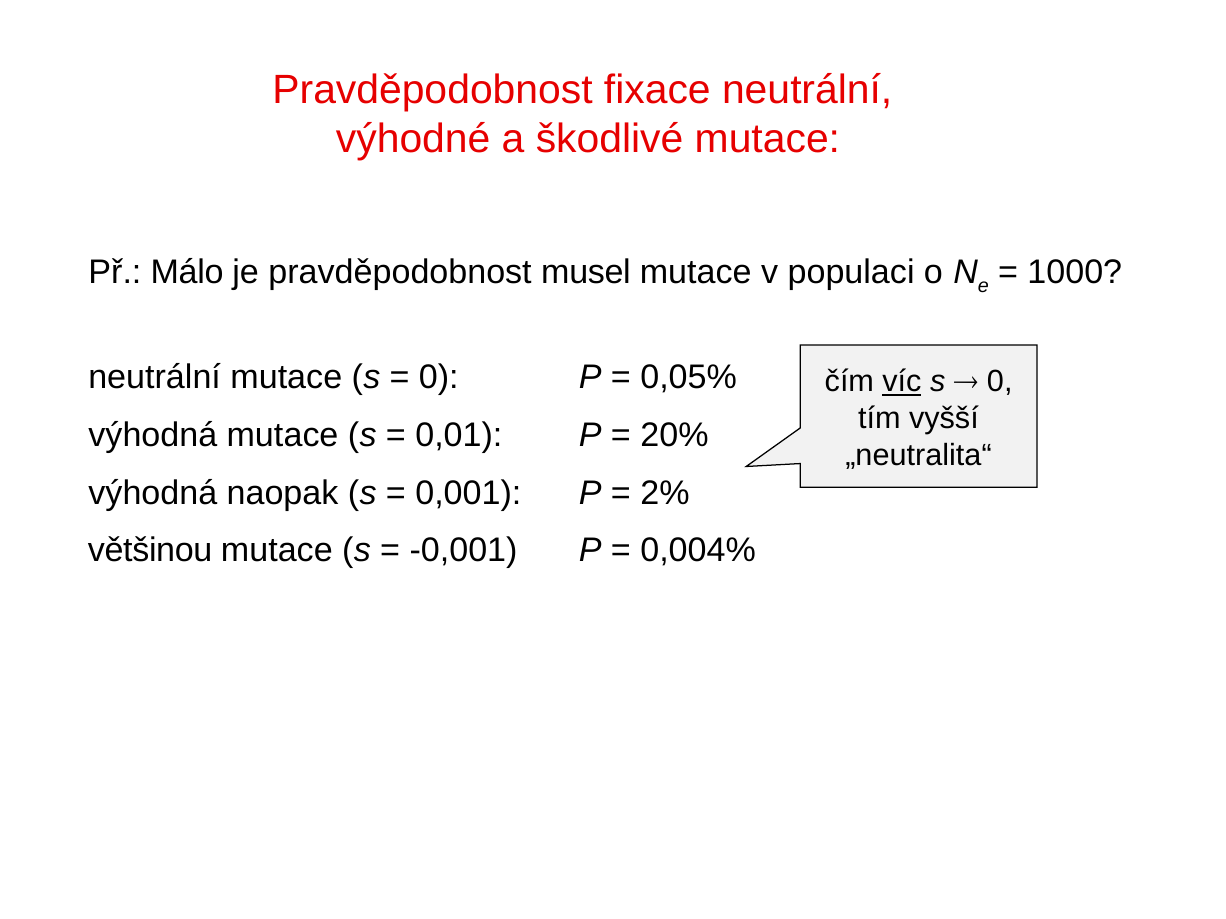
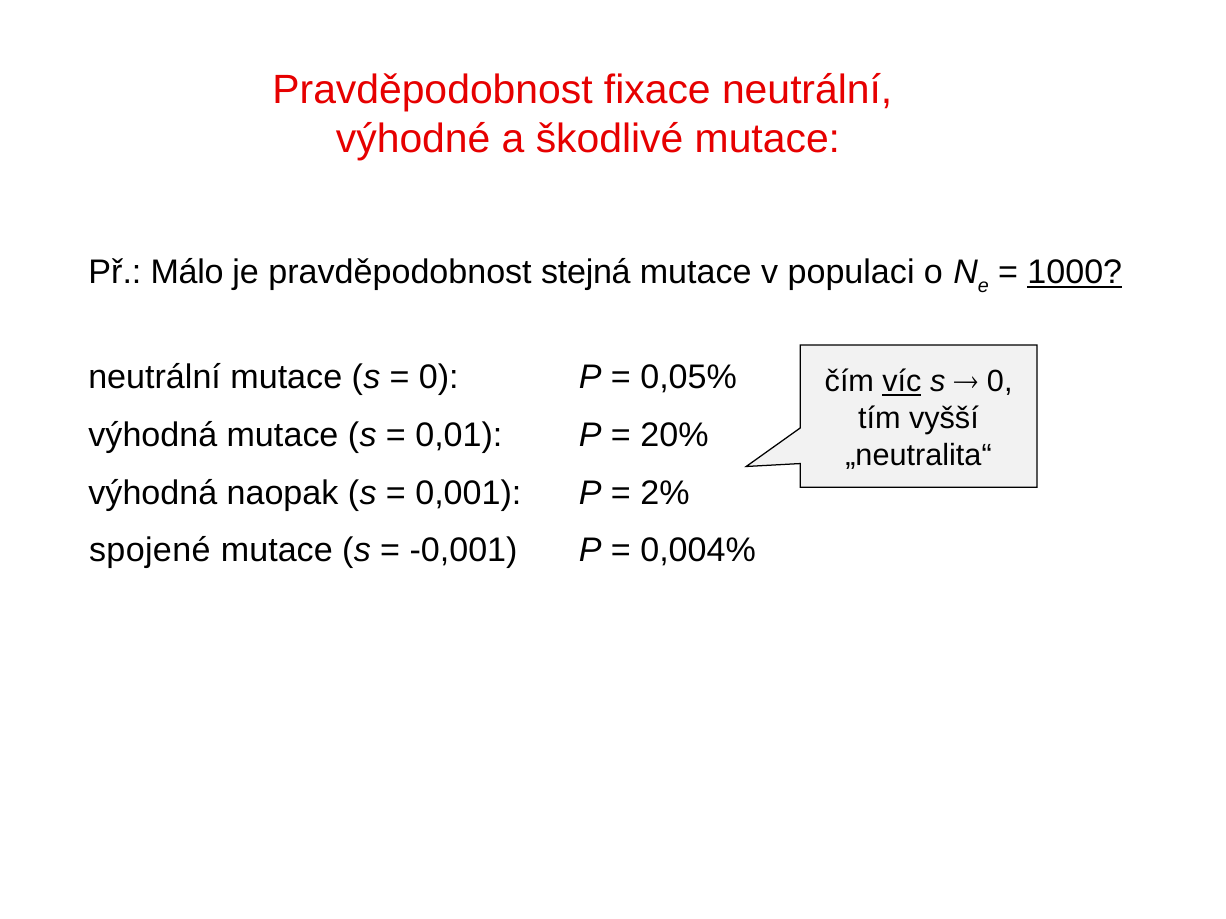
musel: musel -> stejná
1000 underline: none -> present
většinou: většinou -> spojené
